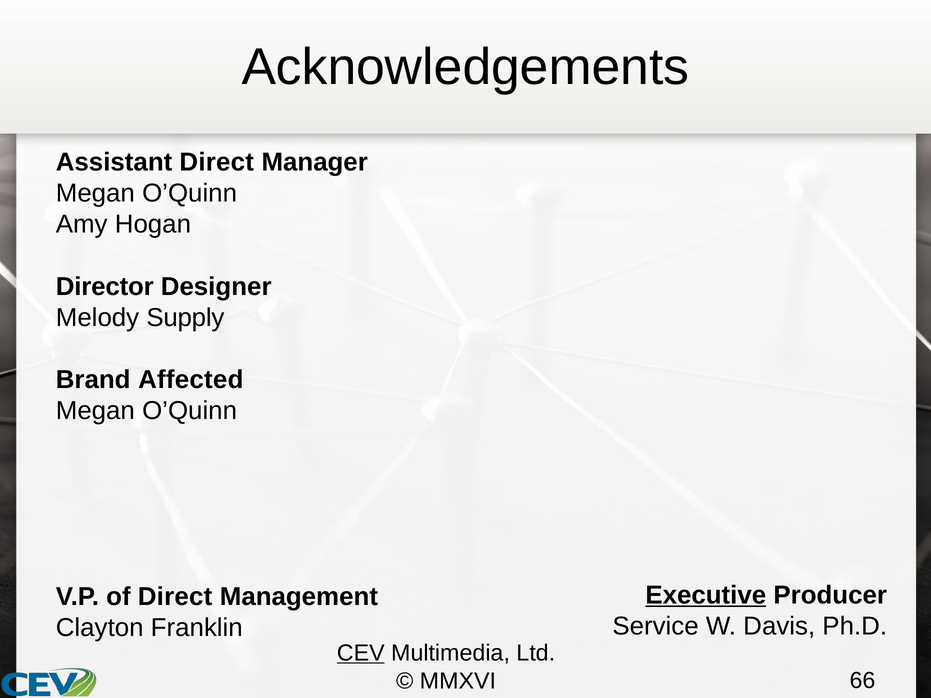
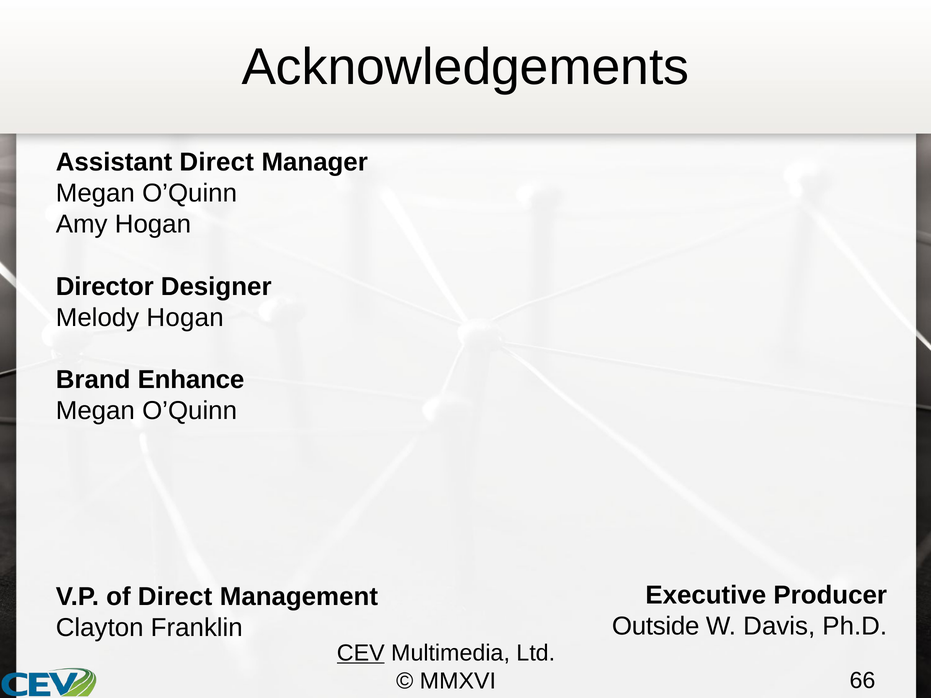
Melody Supply: Supply -> Hogan
Affected: Affected -> Enhance
Executive underline: present -> none
Service: Service -> Outside
